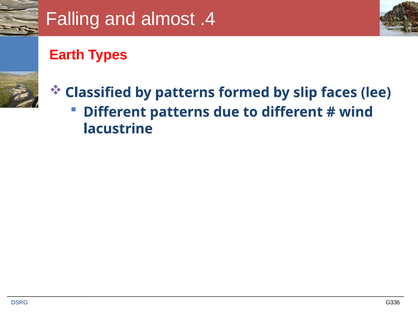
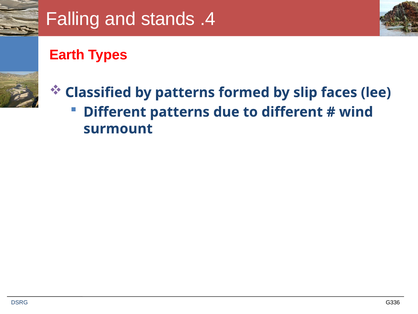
almost: almost -> stands
lacustrine: lacustrine -> surmount
